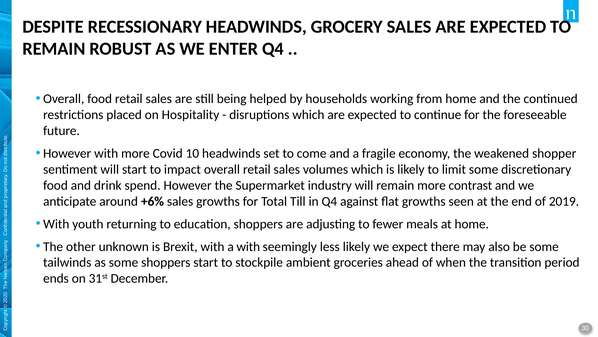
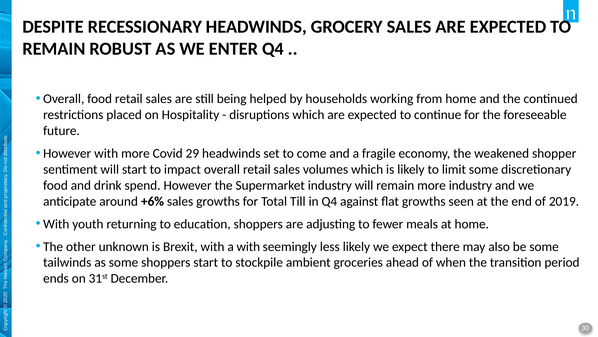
10: 10 -> 29
more contrast: contrast -> industry
